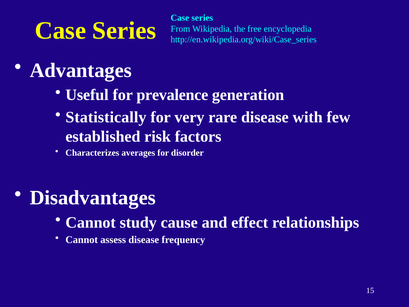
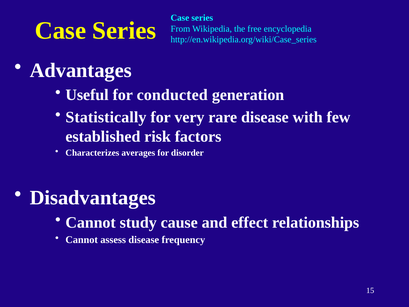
prevalence: prevalence -> conducted
